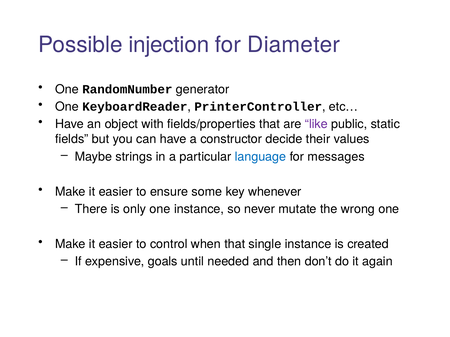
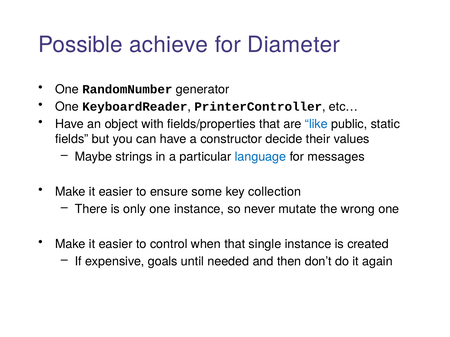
injection: injection -> achieve
like colour: purple -> blue
whenever: whenever -> collection
